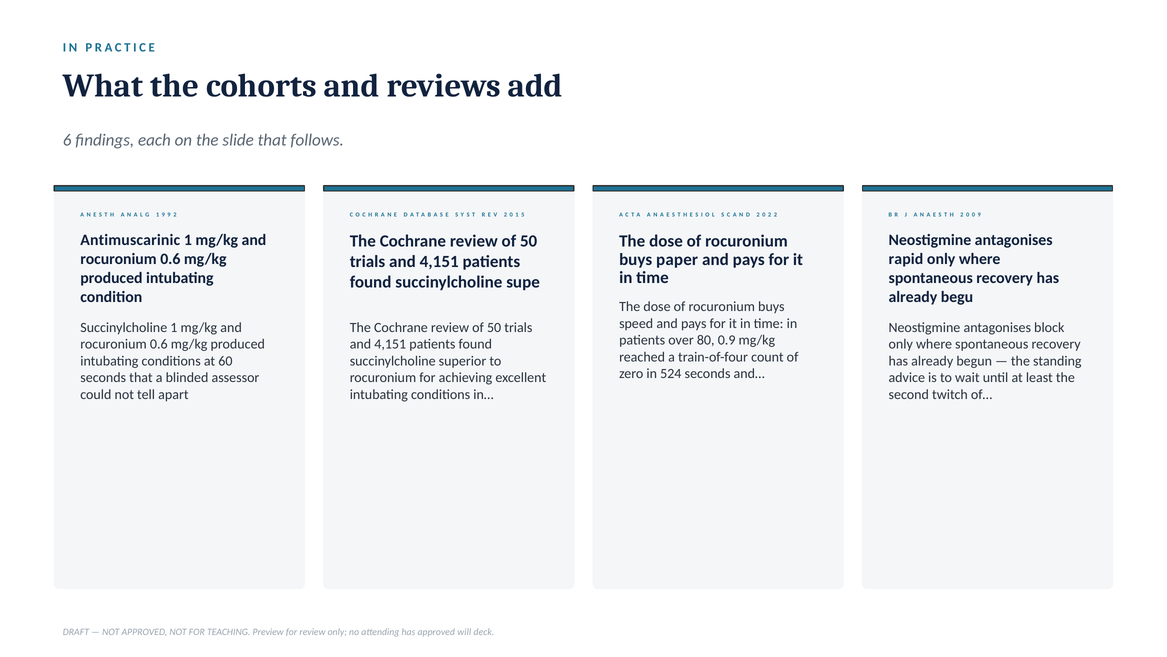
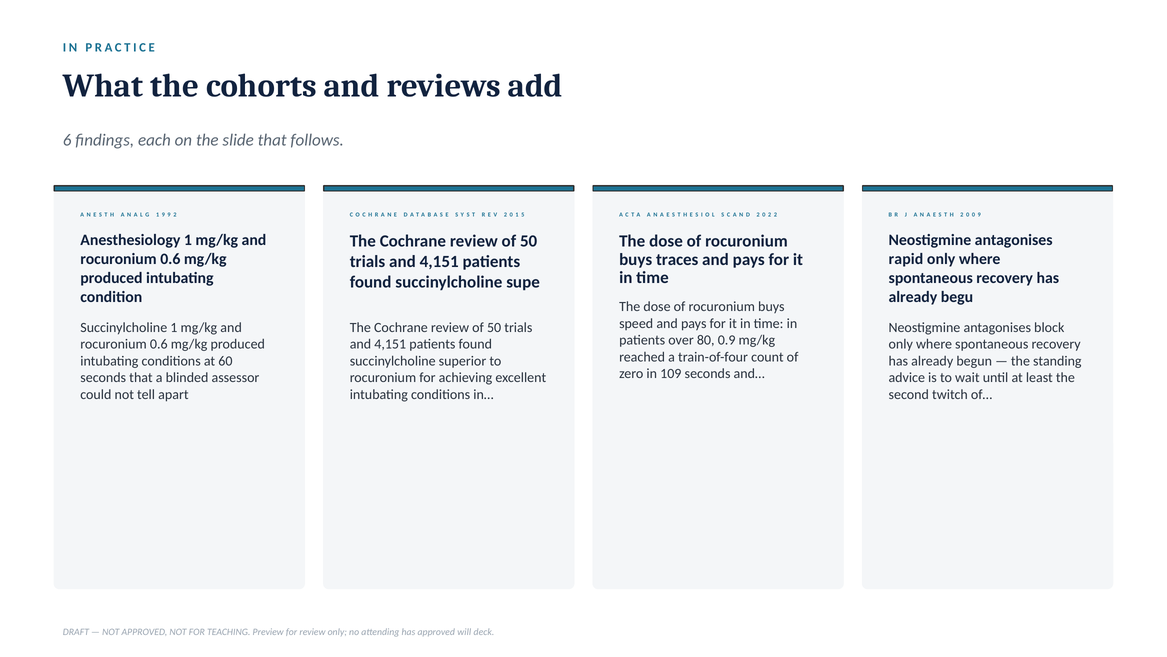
Antimuscarinic: Antimuscarinic -> Anesthesiology
paper: paper -> traces
524: 524 -> 109
